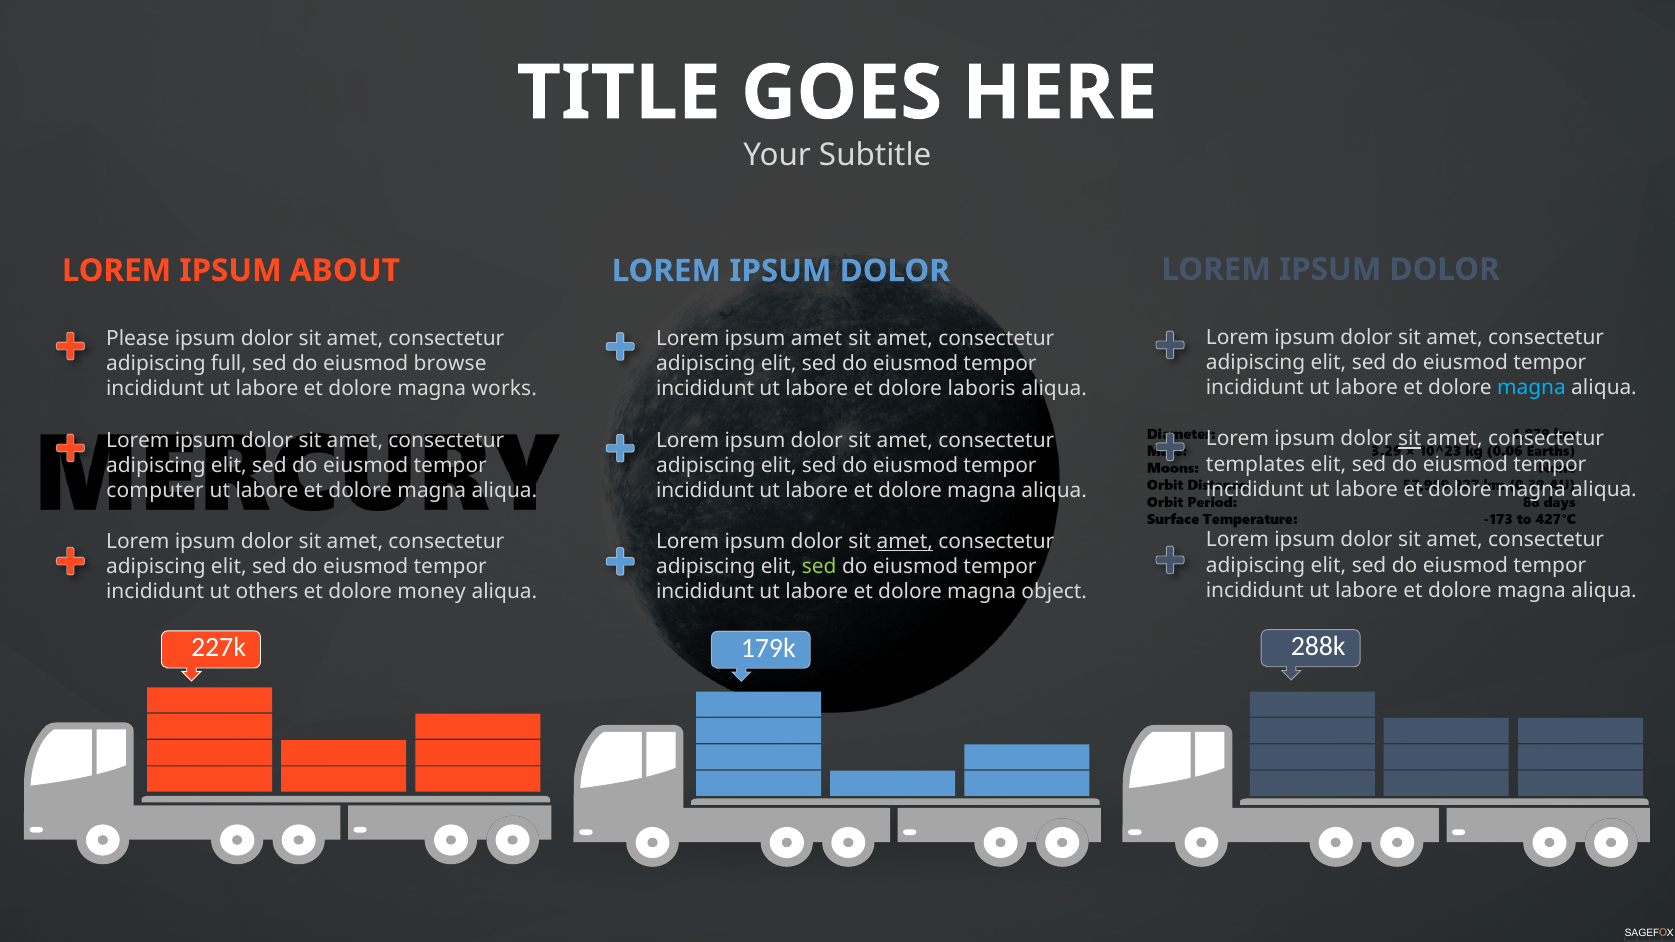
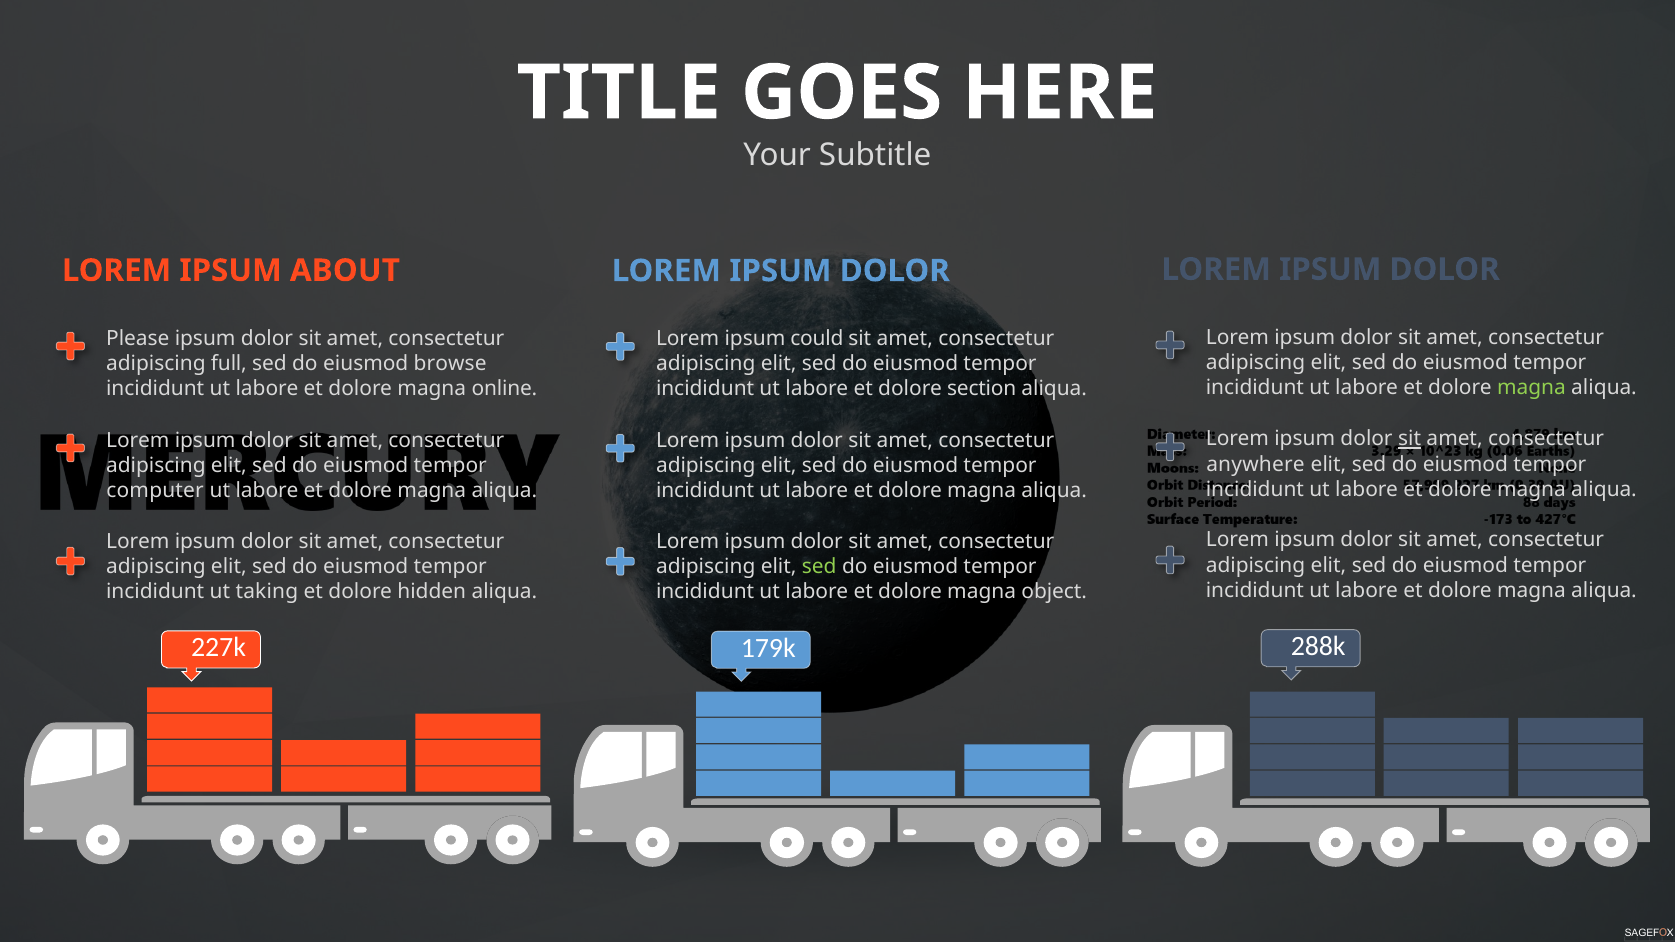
ipsum amet: amet -> could
magna at (1531, 388) colour: light blue -> light green
works: works -> online
laboris: laboris -> section
templates: templates -> anywhere
amet at (905, 542) underline: present -> none
others: others -> taking
money: money -> hidden
